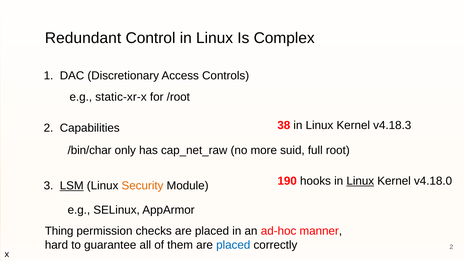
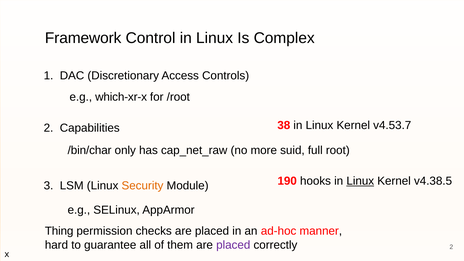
Redundant: Redundant -> Framework
static-xr-x: static-xr-x -> which-xr-x
v4.18.3: v4.18.3 -> v4.53.7
v4.18.0: v4.18.0 -> v4.38.5
LSM underline: present -> none
placed at (233, 245) colour: blue -> purple
